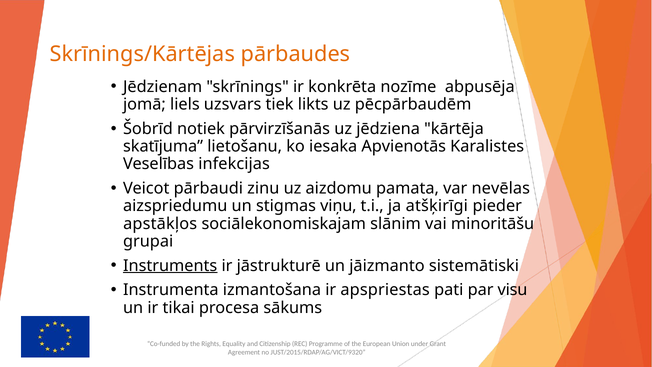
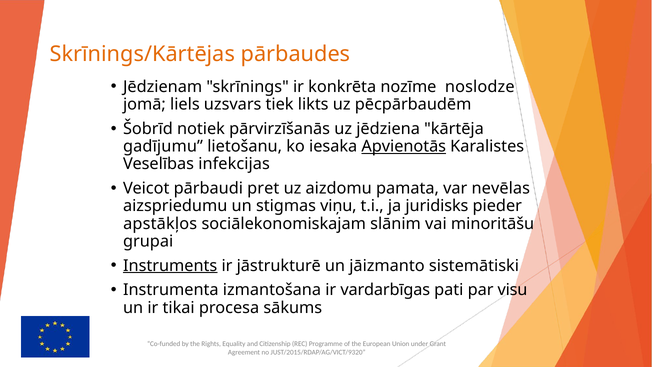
abpusēja: abpusēja -> noslodze
skatījuma: skatījuma -> gadījumu
Apvienotās underline: none -> present
zinu: zinu -> pret
atšķirīgi: atšķirīgi -> juridisks
apspriestas: apspriestas -> vardarbīgas
